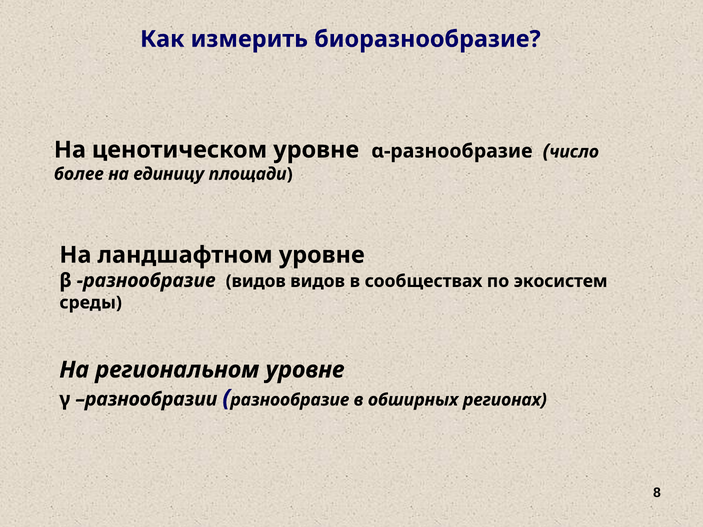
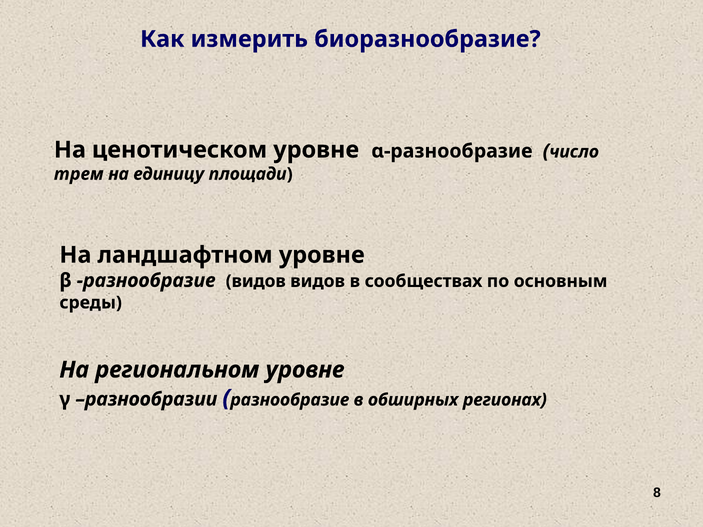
более: более -> трем
экосистем: экосистем -> основным
